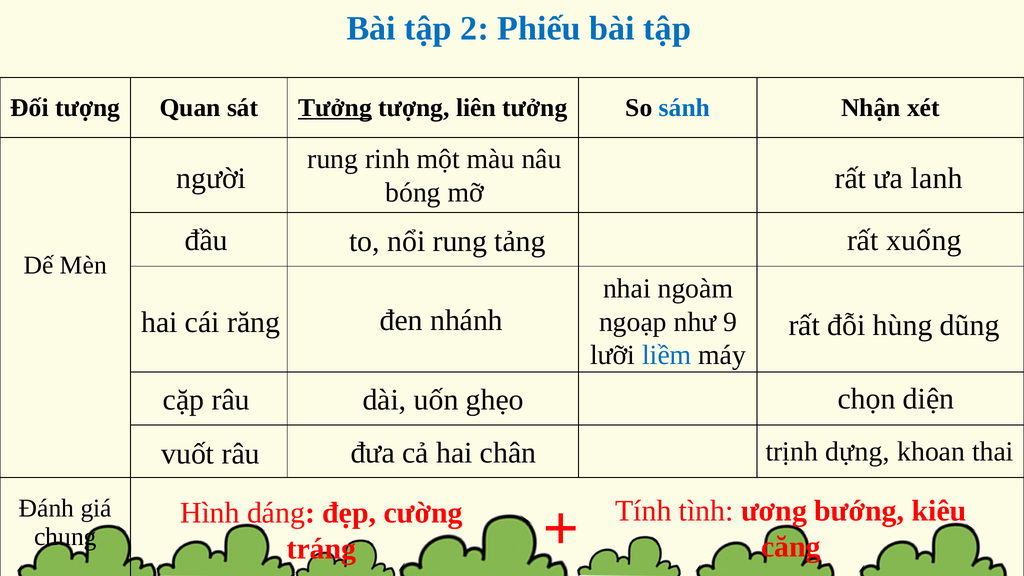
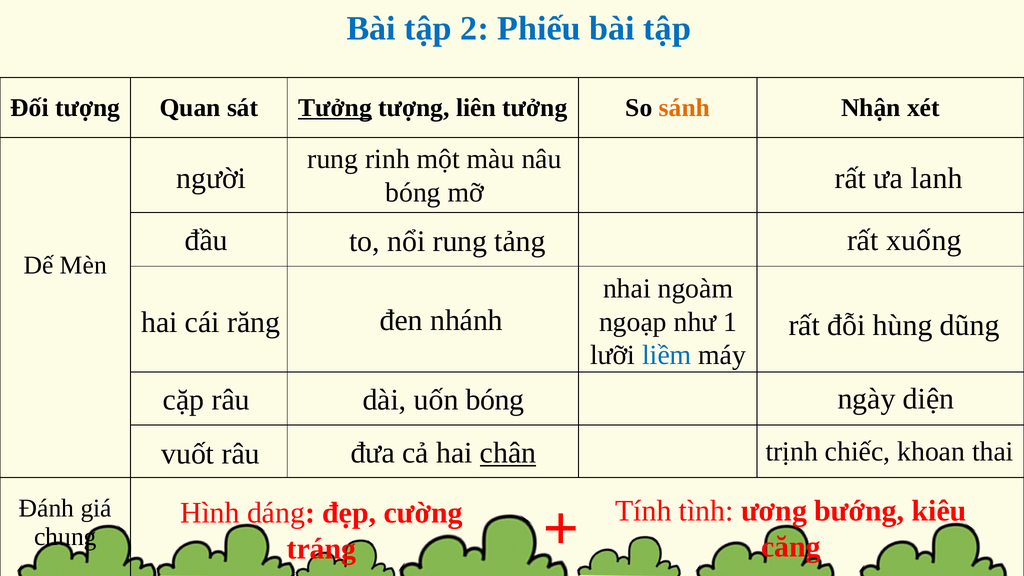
sánh colour: blue -> orange
9: 9 -> 1
chọn: chọn -> ngày
uốn ghẹo: ghẹo -> bóng
dựng: dựng -> chiếc
chân underline: none -> present
